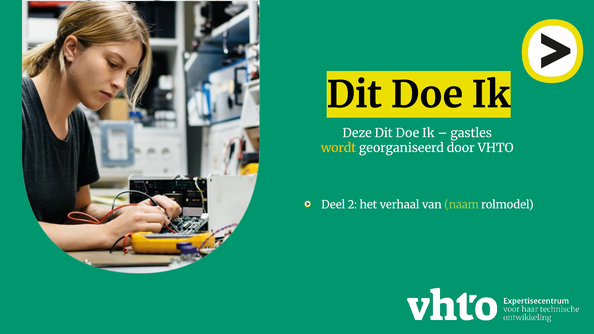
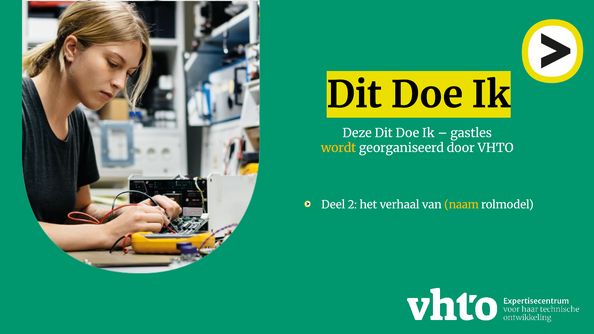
naam colour: light green -> yellow
